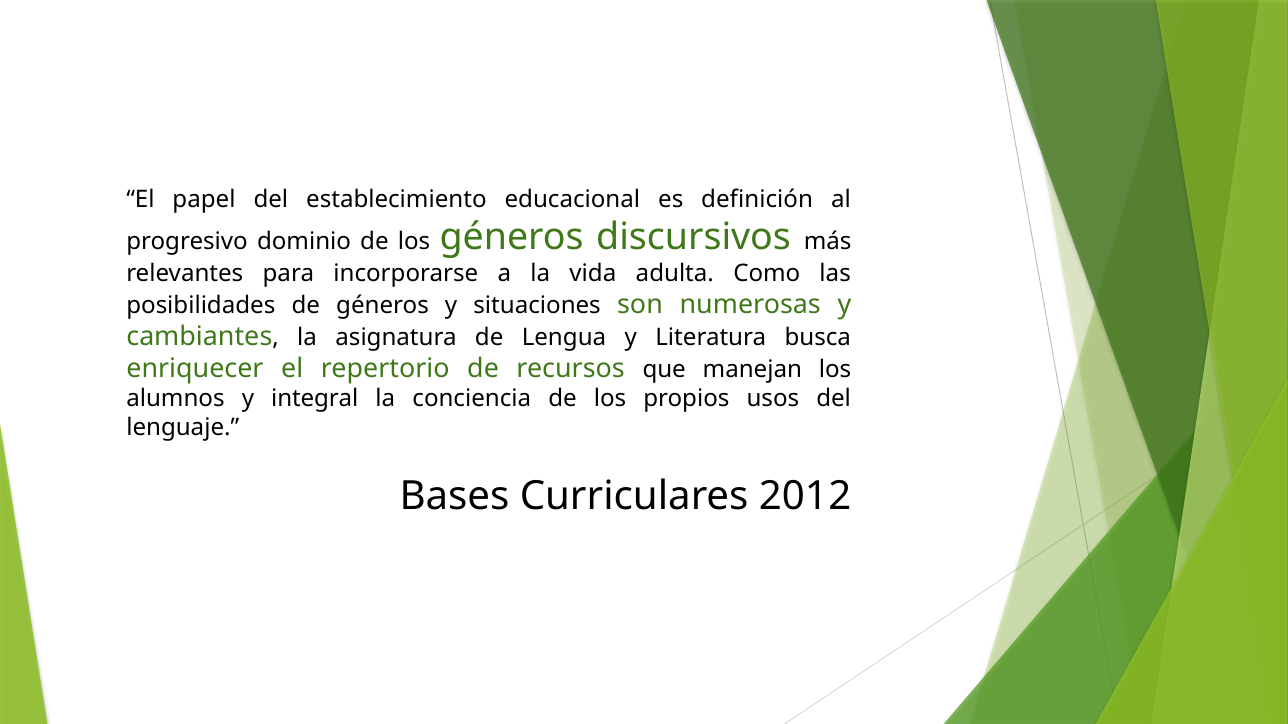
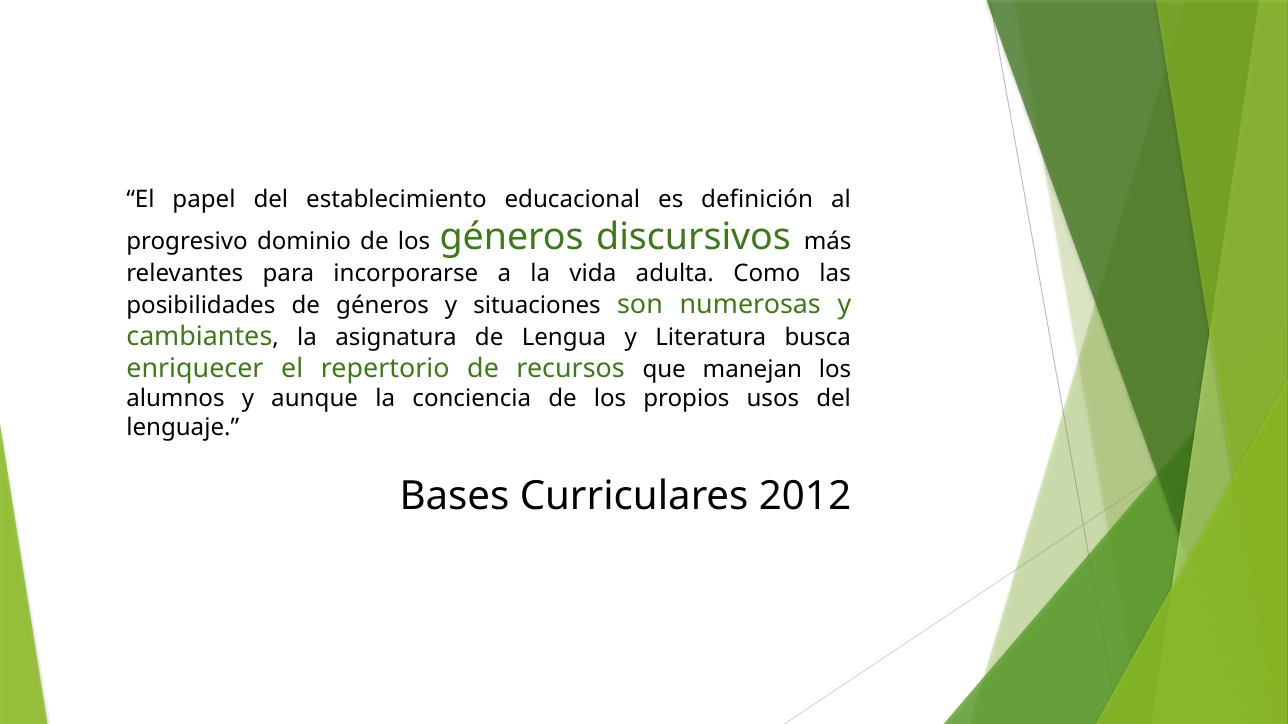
integral: integral -> aunque
